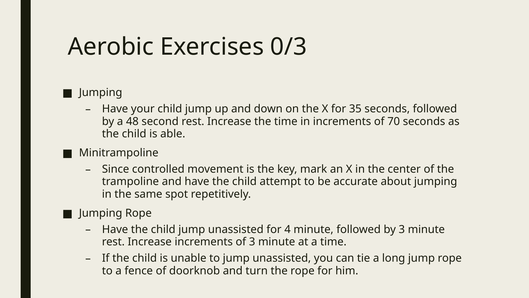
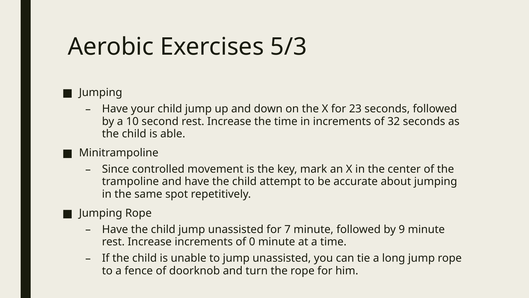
0/3: 0/3 -> 5/3
35: 35 -> 23
48: 48 -> 10
70: 70 -> 32
4: 4 -> 7
by 3: 3 -> 9
of 3: 3 -> 0
